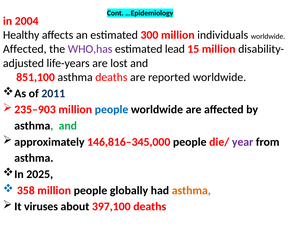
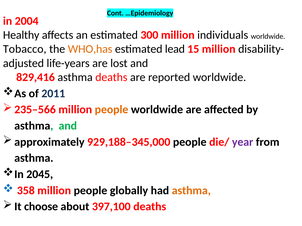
Affected at (25, 49): Affected -> Tobacco
WHO,has colour: purple -> orange
851,100: 851,100 -> 829,416
235–903: 235–903 -> 235–566
people at (112, 110) colour: blue -> orange
146,816–345,000: 146,816–345,000 -> 929,188–345,000
2025: 2025 -> 2045
viruses: viruses -> choose
